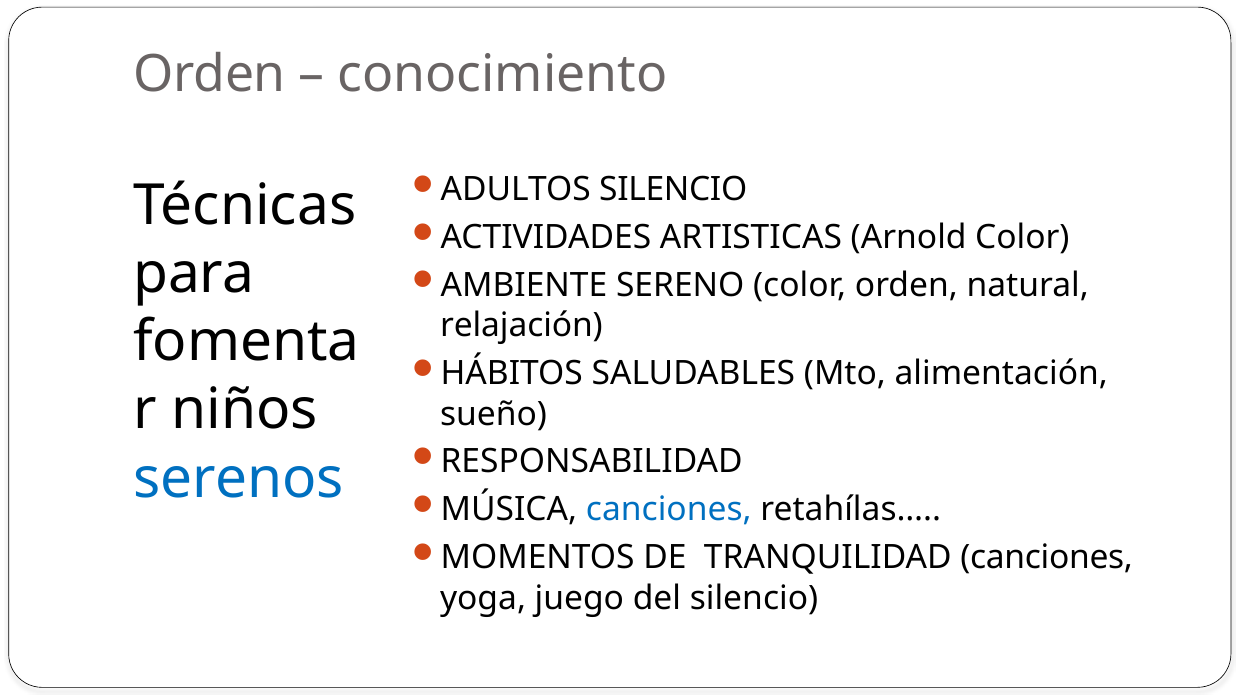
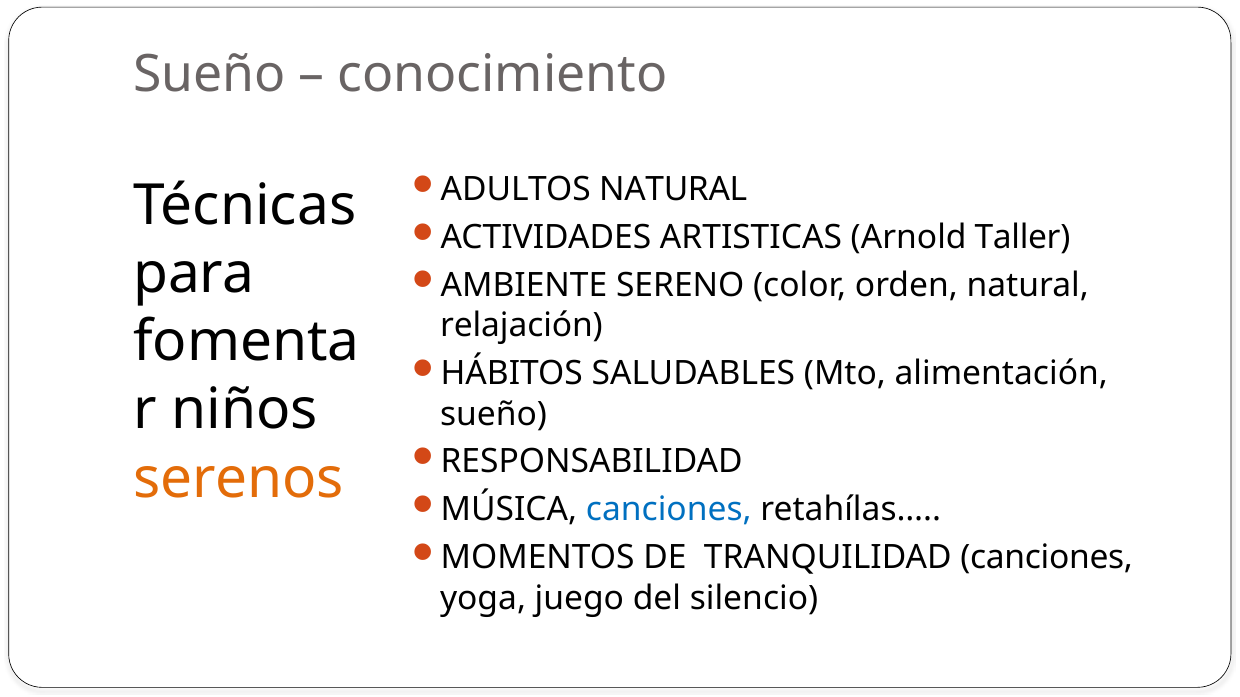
Orden at (209, 74): Orden -> Sueño
ADULTOS SILENCIO: SILENCIO -> NATURAL
Arnold Color: Color -> Taller
serenos colour: blue -> orange
